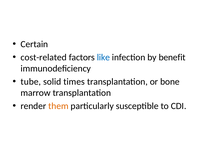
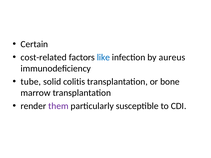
benefit: benefit -> aureus
times: times -> colitis
them colour: orange -> purple
